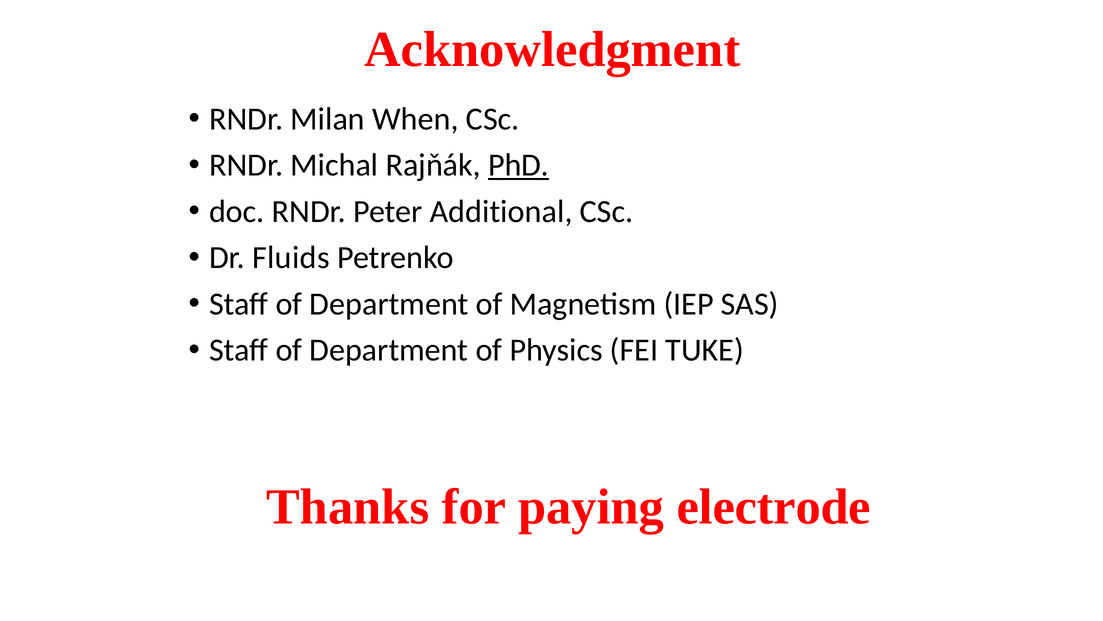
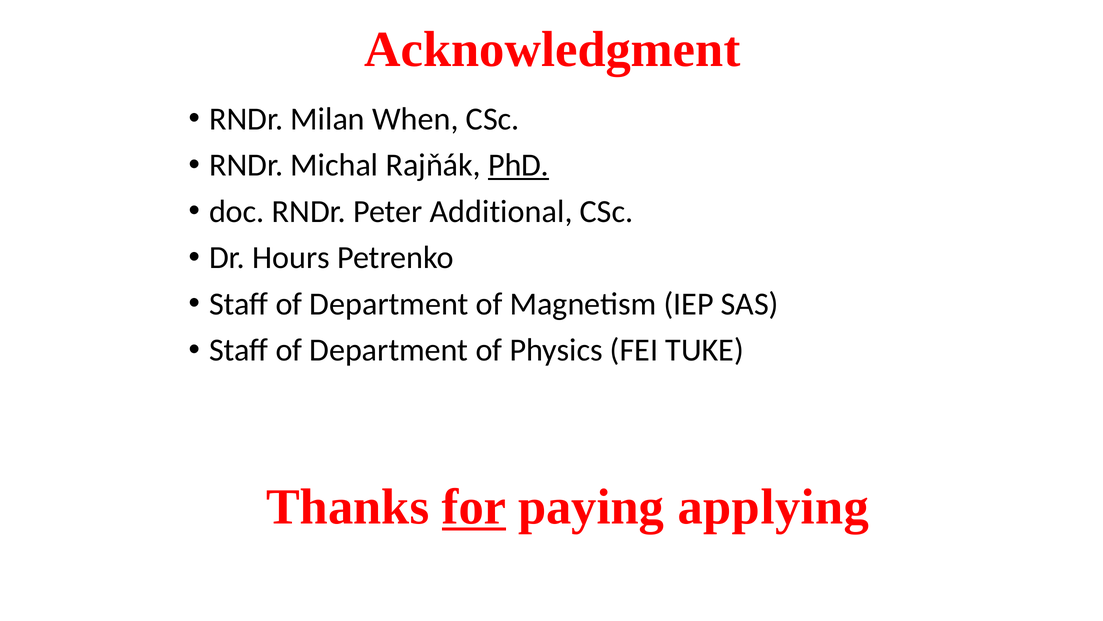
Fluids: Fluids -> Hours
for underline: none -> present
electrode: electrode -> applying
